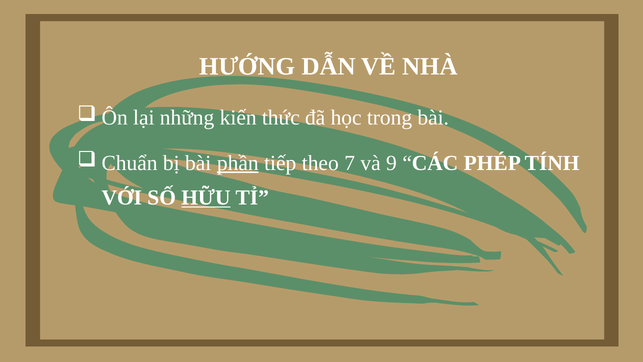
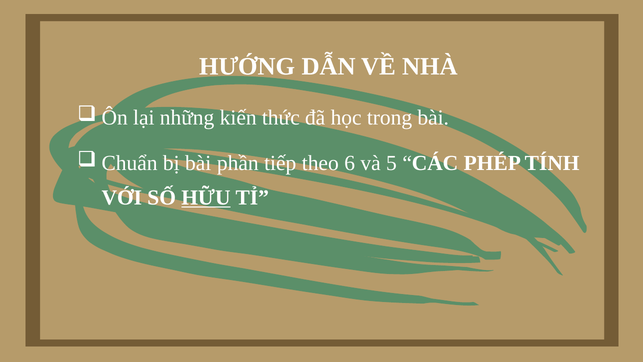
phần underline: present -> none
7: 7 -> 6
9: 9 -> 5
